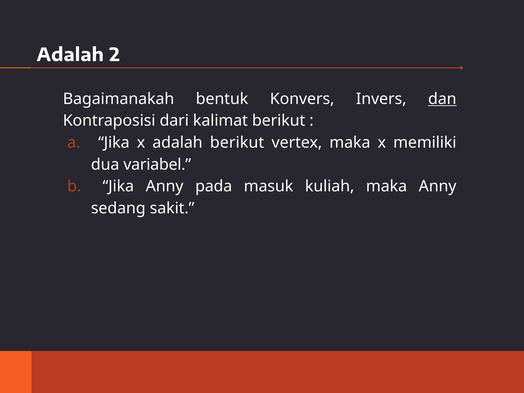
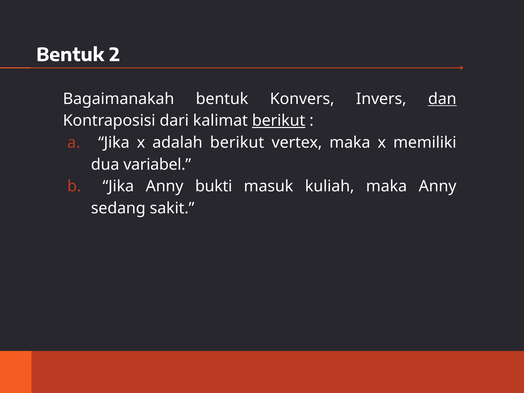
Adalah at (70, 55): Adalah -> Bentuk
berikut at (279, 121) underline: none -> present
pada: pada -> bukti
